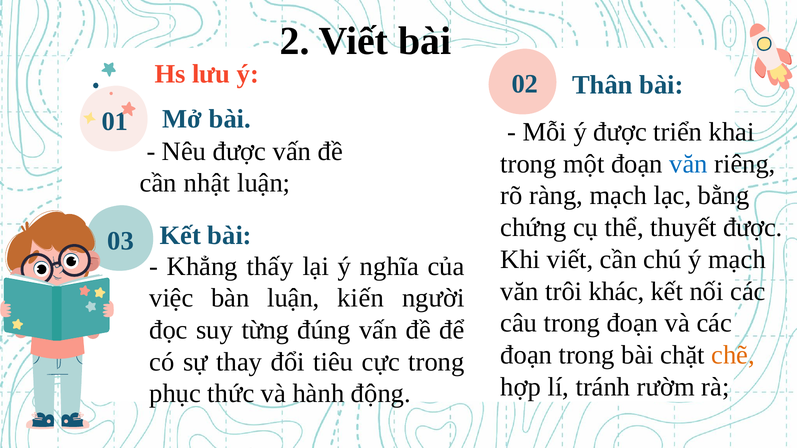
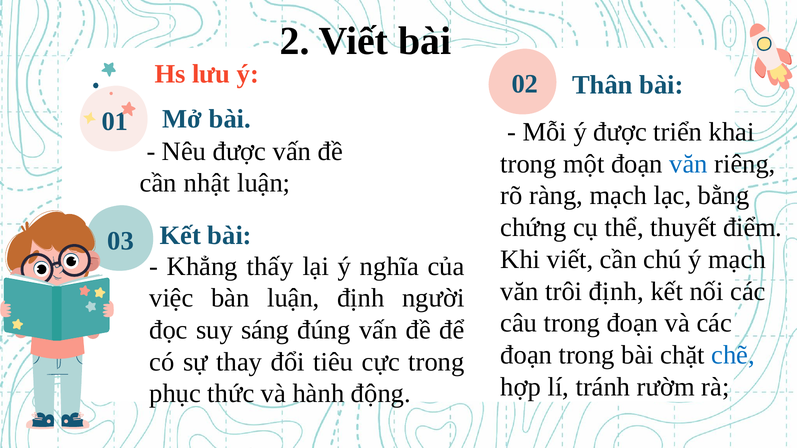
thuyết được: được -> điểm
trôi khác: khác -> định
luận kiến: kiến -> định
từng: từng -> sáng
chẽ colour: orange -> blue
